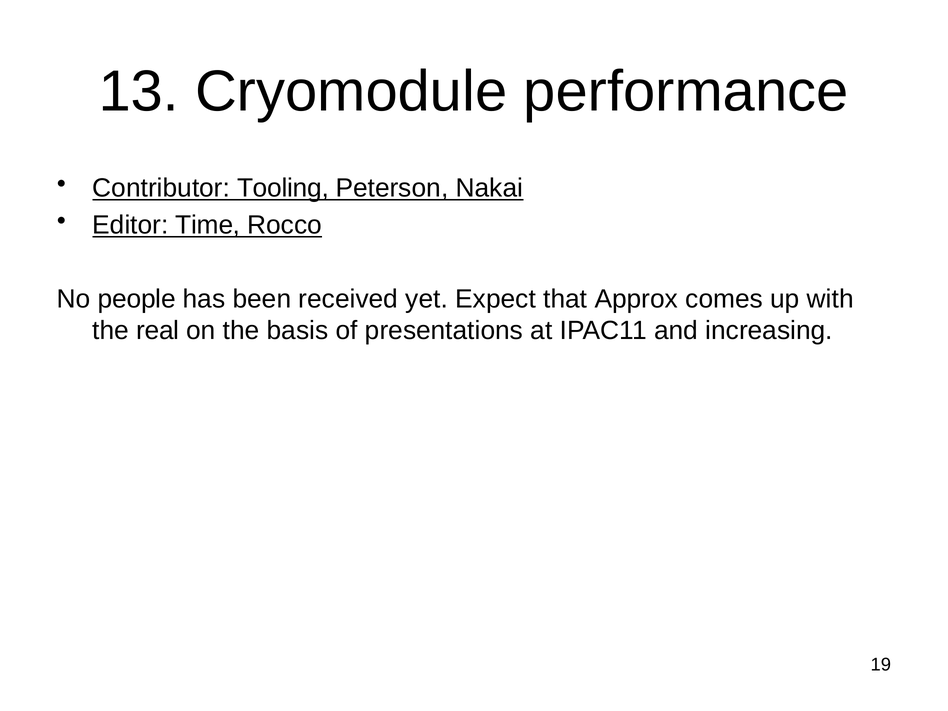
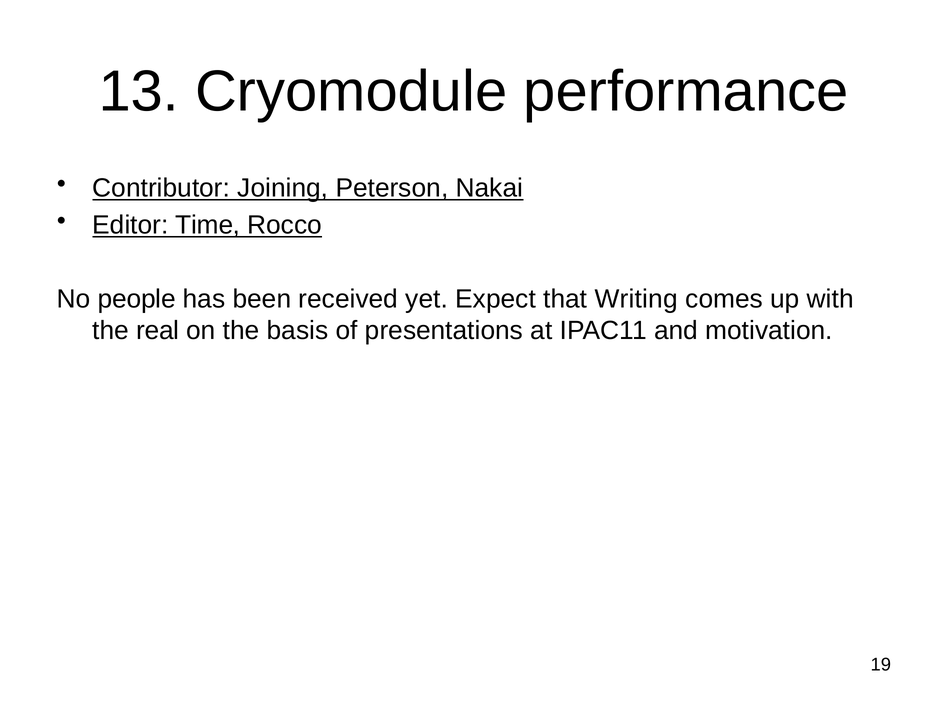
Tooling: Tooling -> Joining
Approx: Approx -> Writing
increasing: increasing -> motivation
